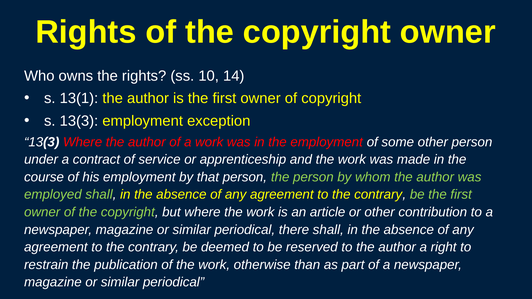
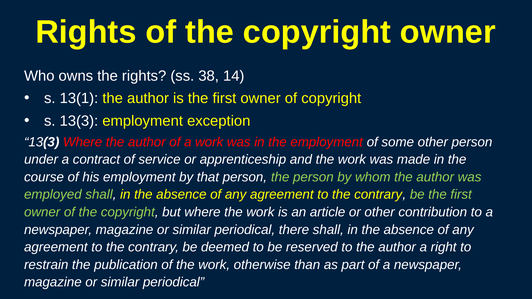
10: 10 -> 38
